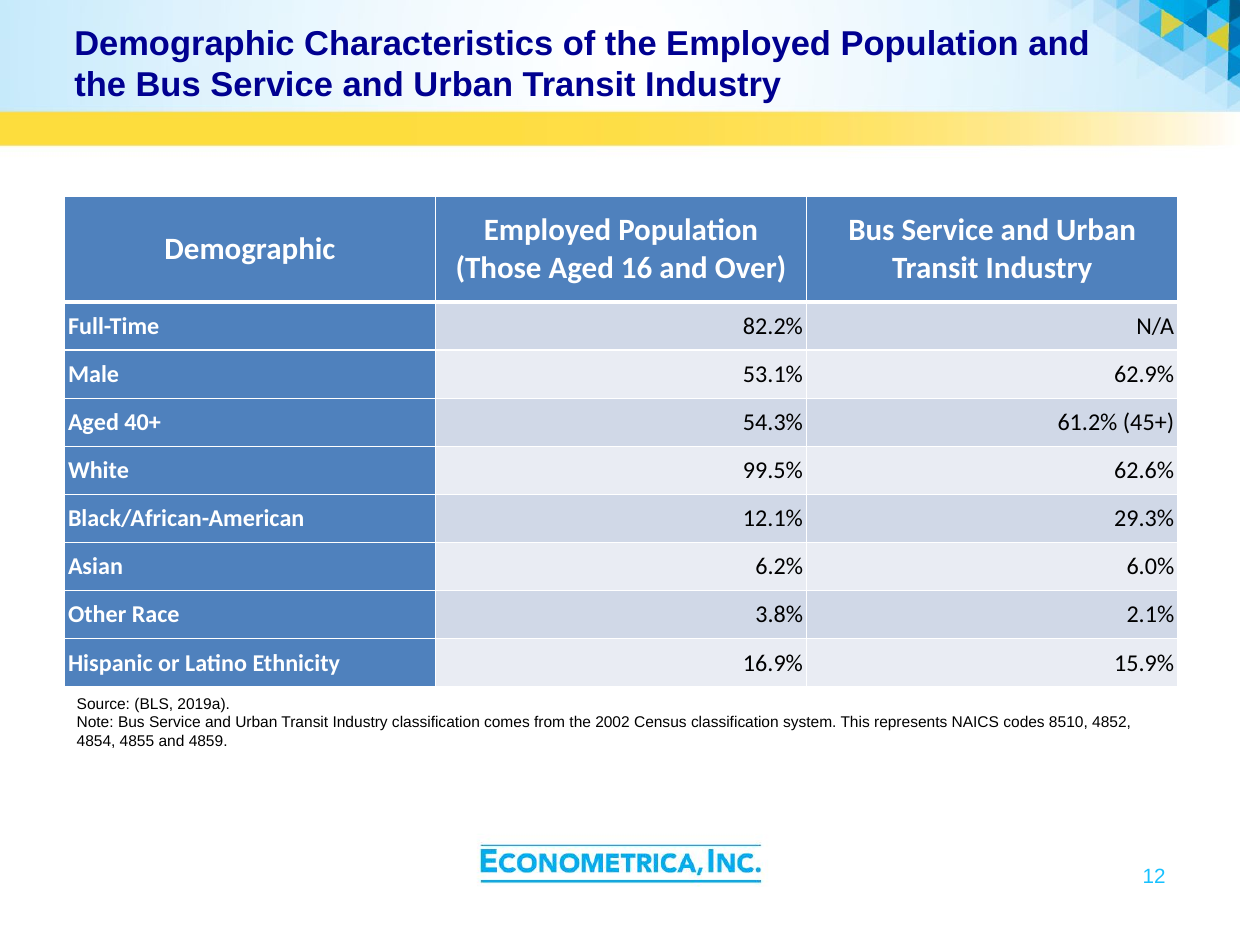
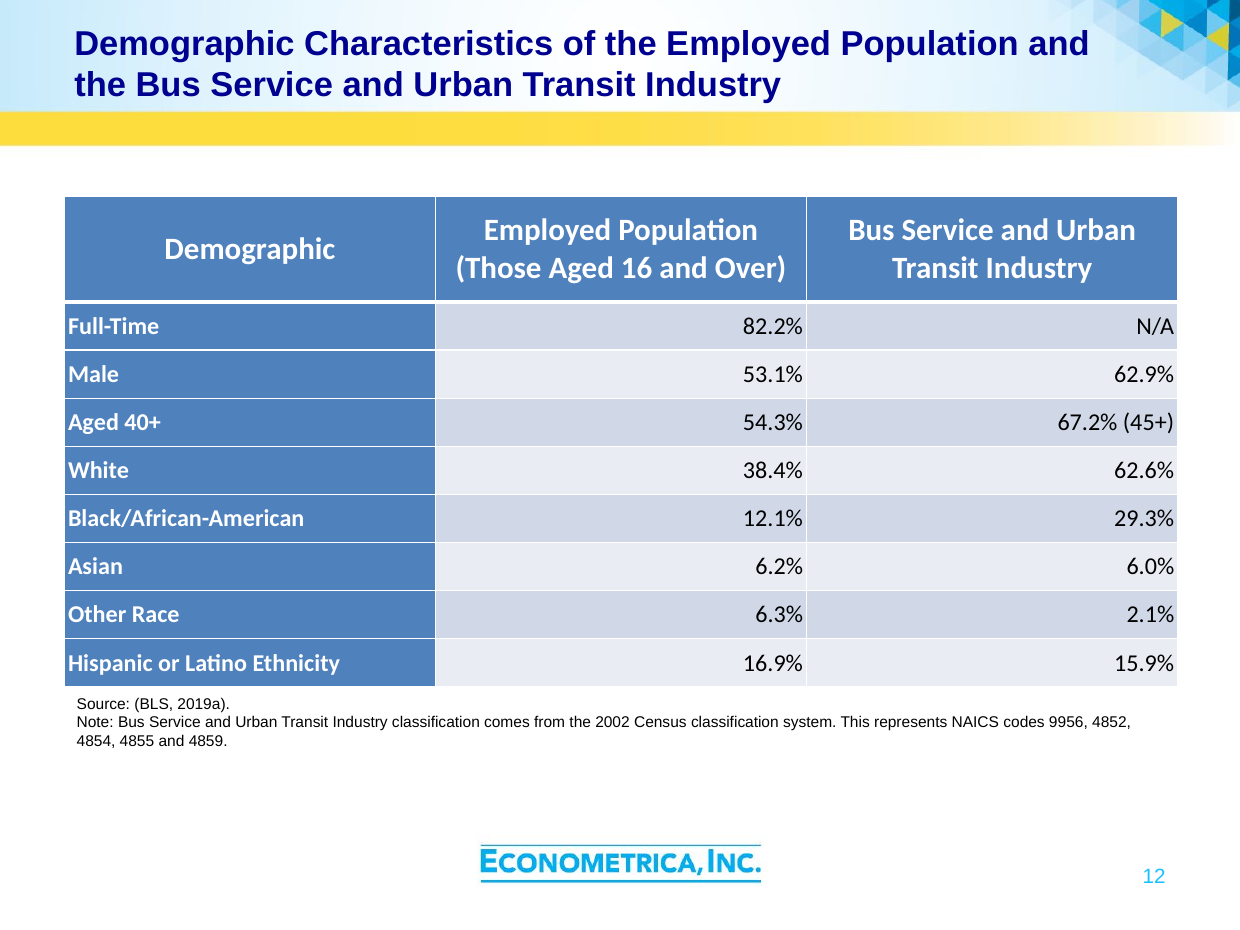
61.2%: 61.2% -> 67.2%
99.5%: 99.5% -> 38.4%
3.8%: 3.8% -> 6.3%
8510: 8510 -> 9956
